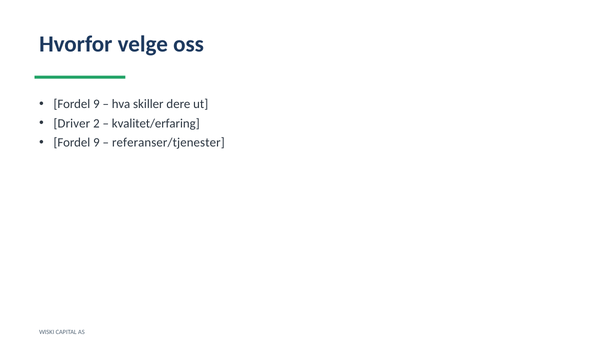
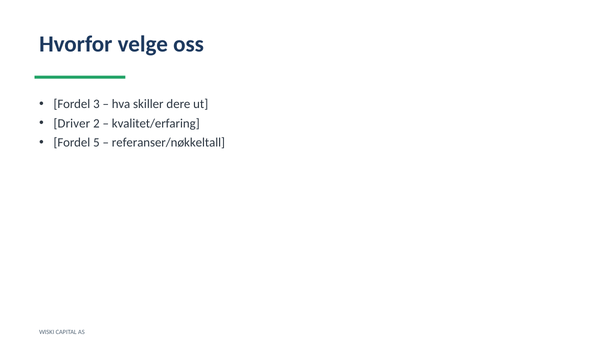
9 at (96, 104): 9 -> 3
9 at (96, 143): 9 -> 5
referanser/tjenester: referanser/tjenester -> referanser/nøkkeltall
